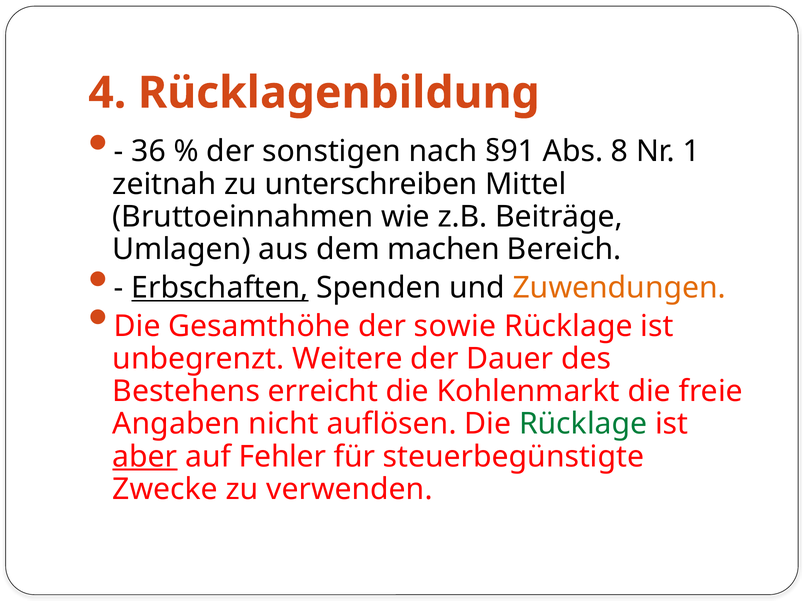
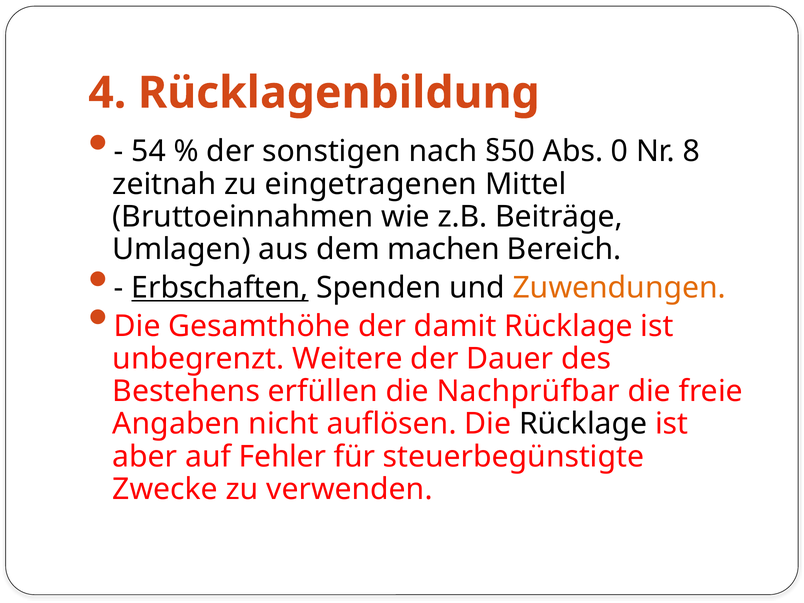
36: 36 -> 54
§91: §91 -> §50
8: 8 -> 0
1: 1 -> 8
unterschreiben: unterschreiben -> eingetragenen
sowie: sowie -> damit
erreicht: erreicht -> erfüllen
Kohlenmarkt: Kohlenmarkt -> Nachprüfbar
Rücklage at (583, 424) colour: green -> black
aber underline: present -> none
